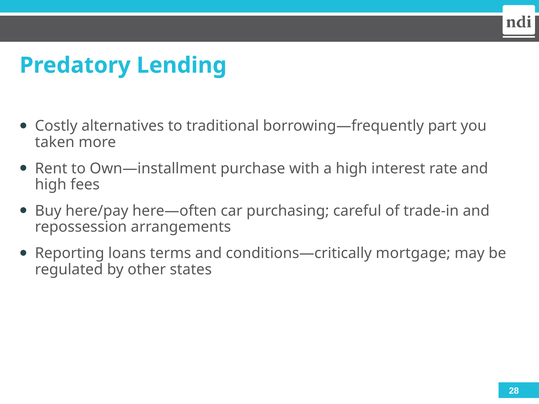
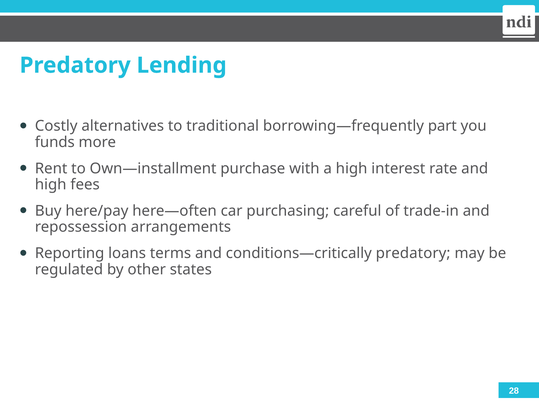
taken: taken -> funds
conditions—critically mortgage: mortgage -> predatory
